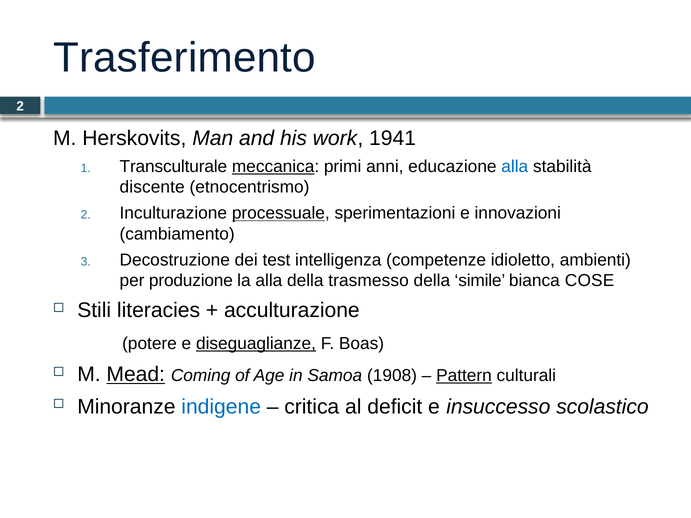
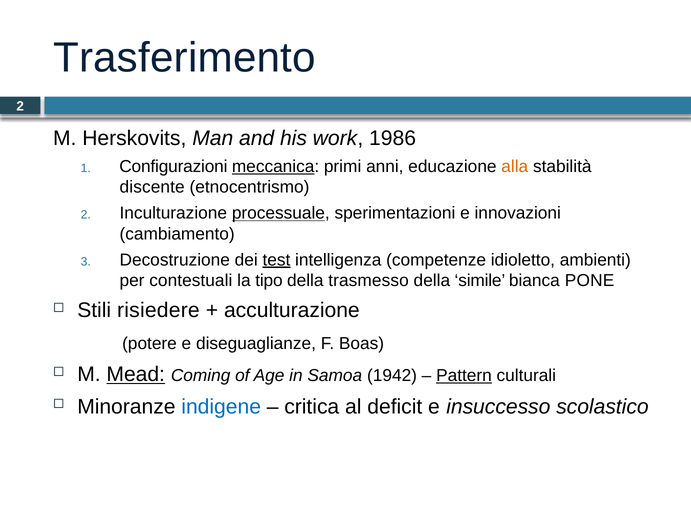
1941: 1941 -> 1986
Transculturale: Transculturale -> Configurazioni
alla at (515, 166) colour: blue -> orange
test underline: none -> present
produzione: produzione -> contestuali
la alla: alla -> tipo
COSE: COSE -> PONE
literacies: literacies -> risiedere
diseguaglianze underline: present -> none
1908: 1908 -> 1942
